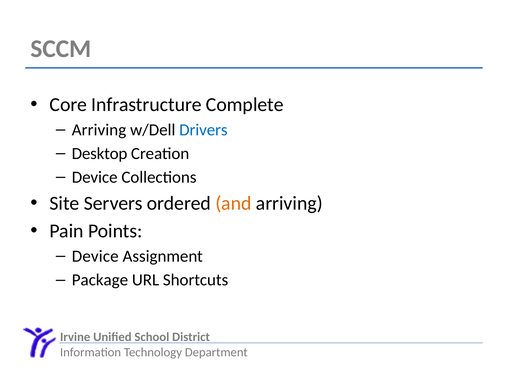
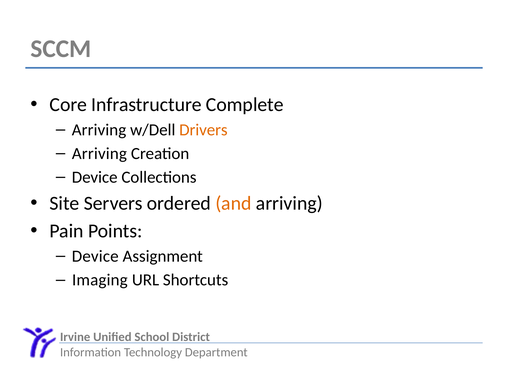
Drivers colour: blue -> orange
Desktop at (100, 154): Desktop -> Arriving
Package: Package -> Imaging
